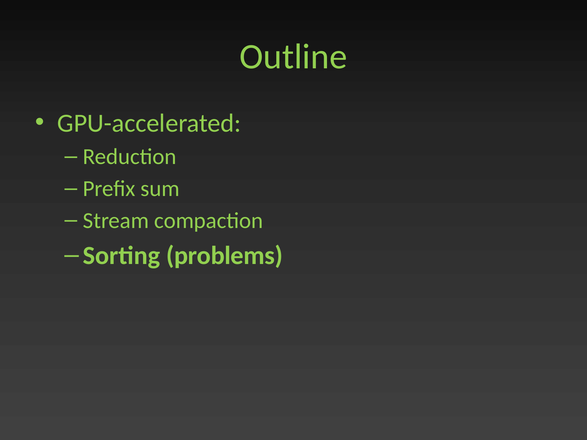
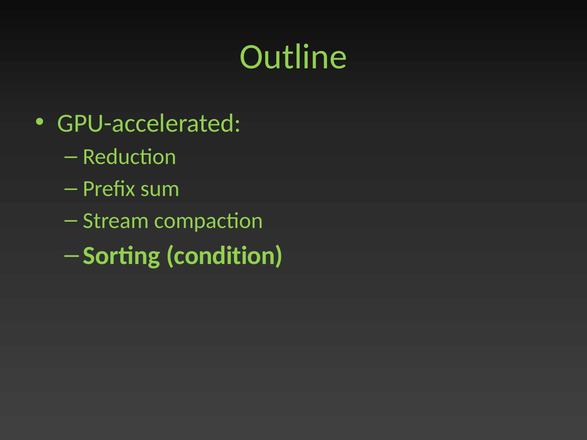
problems: problems -> condition
